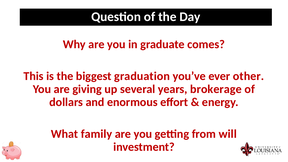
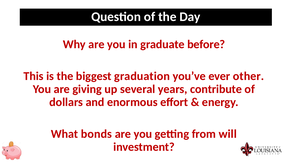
comes: comes -> before
brokerage: brokerage -> contribute
family: family -> bonds
